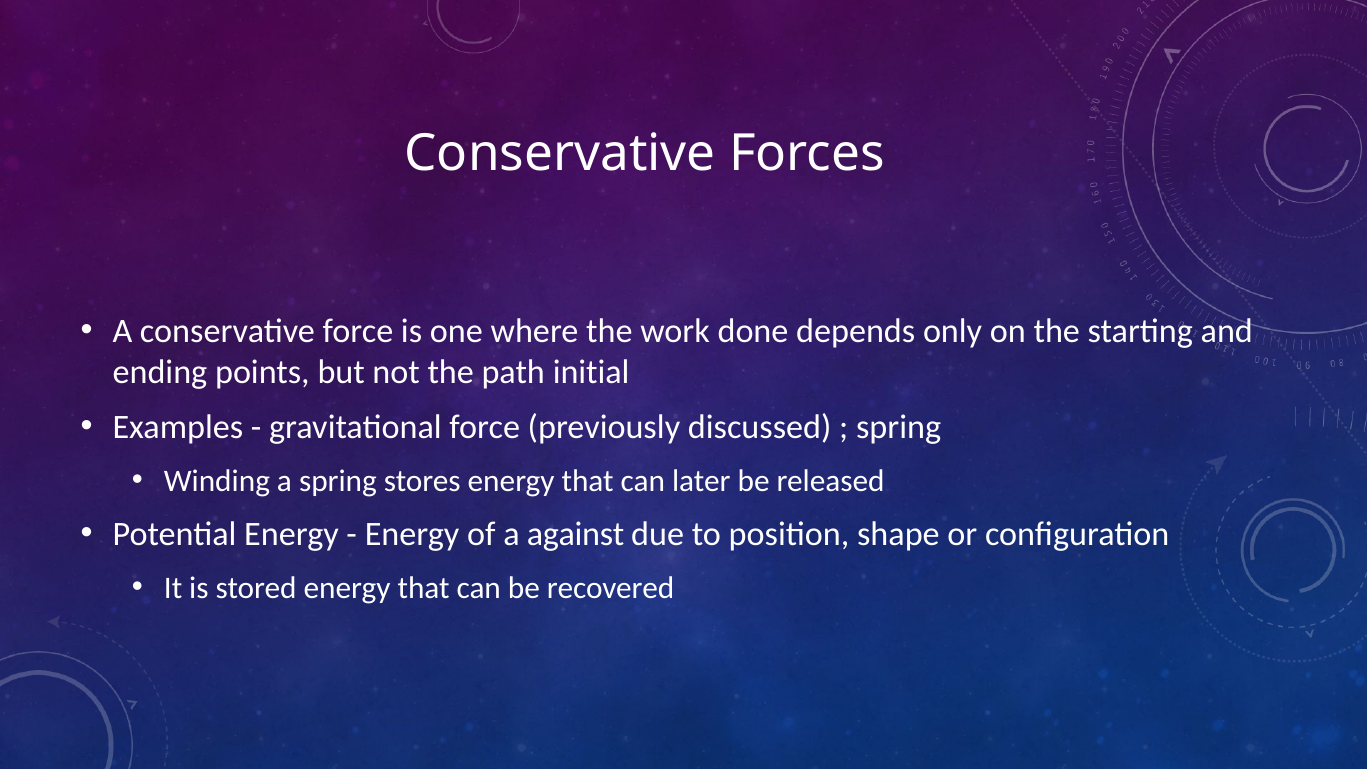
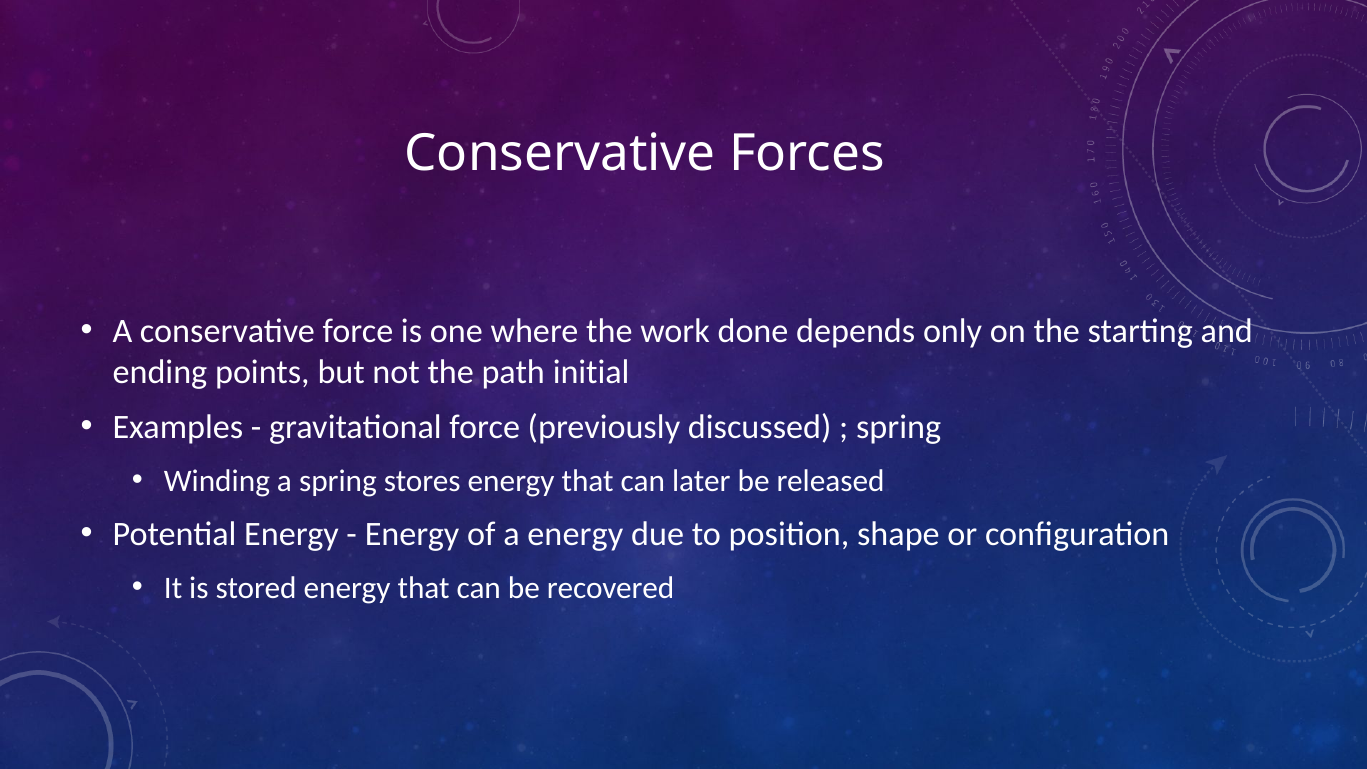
a against: against -> energy
